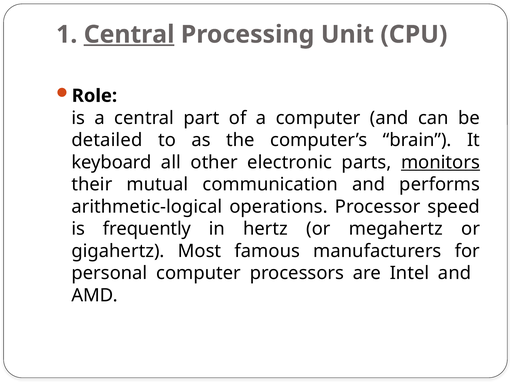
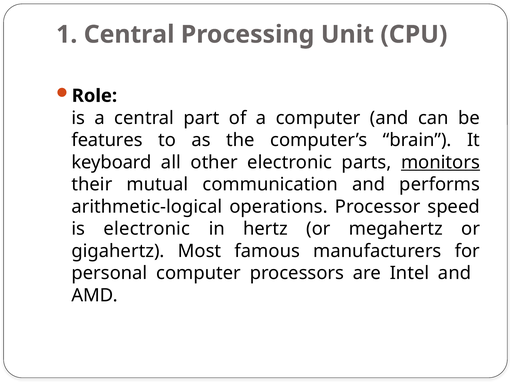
Central at (129, 34) underline: present -> none
detailed: detailed -> features
is frequently: frequently -> electronic
